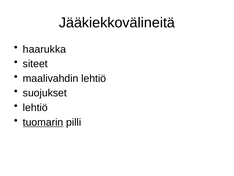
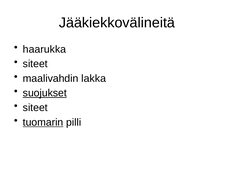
maalivahdin lehtiö: lehtiö -> lakka
suojukset underline: none -> present
lehtiö at (35, 107): lehtiö -> siteet
